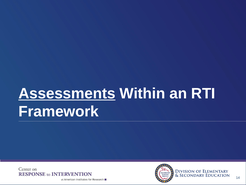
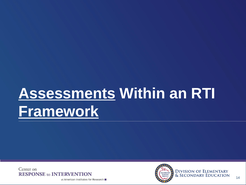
Framework underline: none -> present
